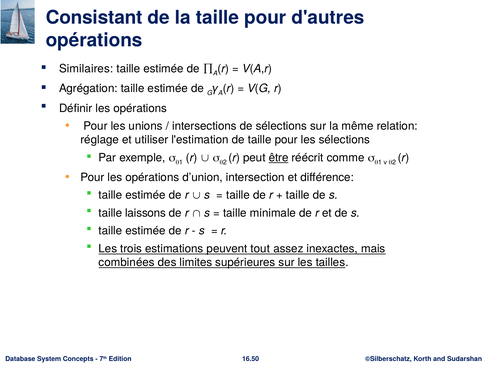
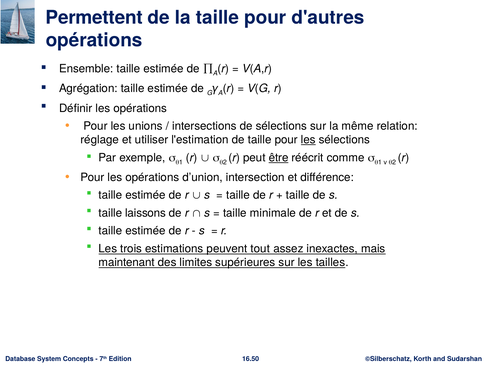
Consistant: Consistant -> Permettent
Similaires: Similaires -> Ensemble
les at (308, 140) underline: none -> present
combinées: combinées -> maintenant
